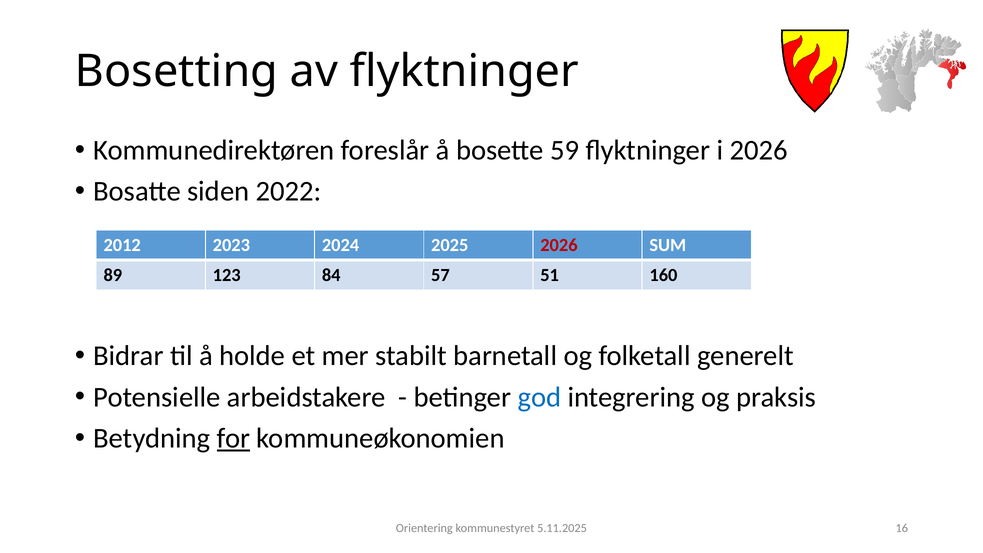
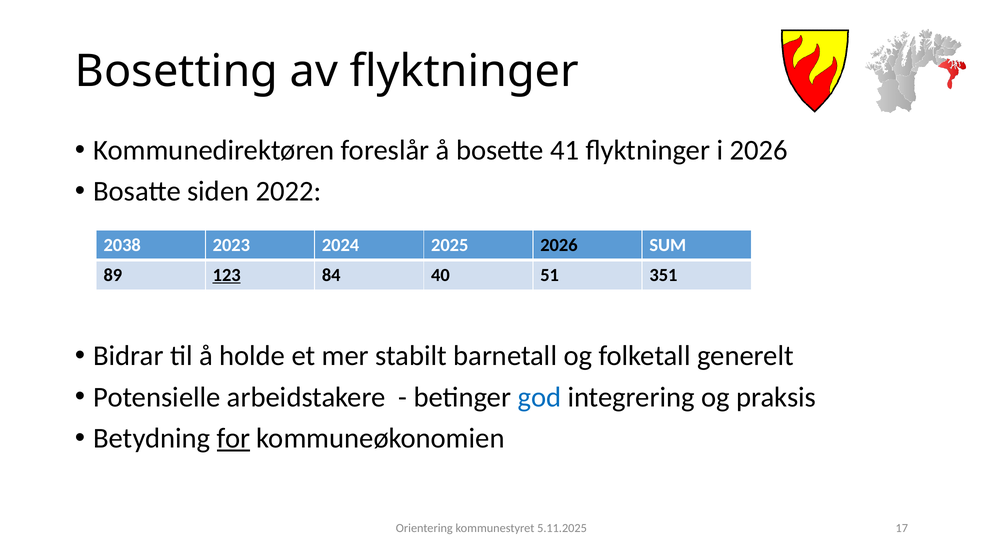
59: 59 -> 41
2012: 2012 -> 2038
2026 at (559, 245) colour: red -> black
123 underline: none -> present
57: 57 -> 40
160: 160 -> 351
16: 16 -> 17
